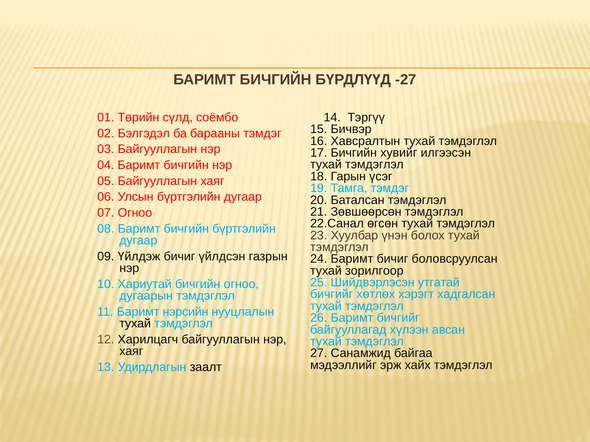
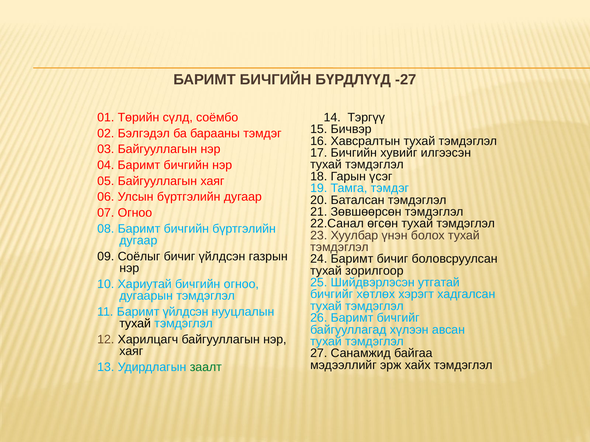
Үйлдэж: Үйлдэж -> Соёлыг
Баримт нэрсийн: нэрсийн -> үйлдсэн
заалт colour: black -> green
